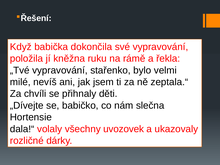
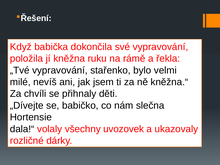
zeptala.“: zeptala.“ -> kněžna.“
